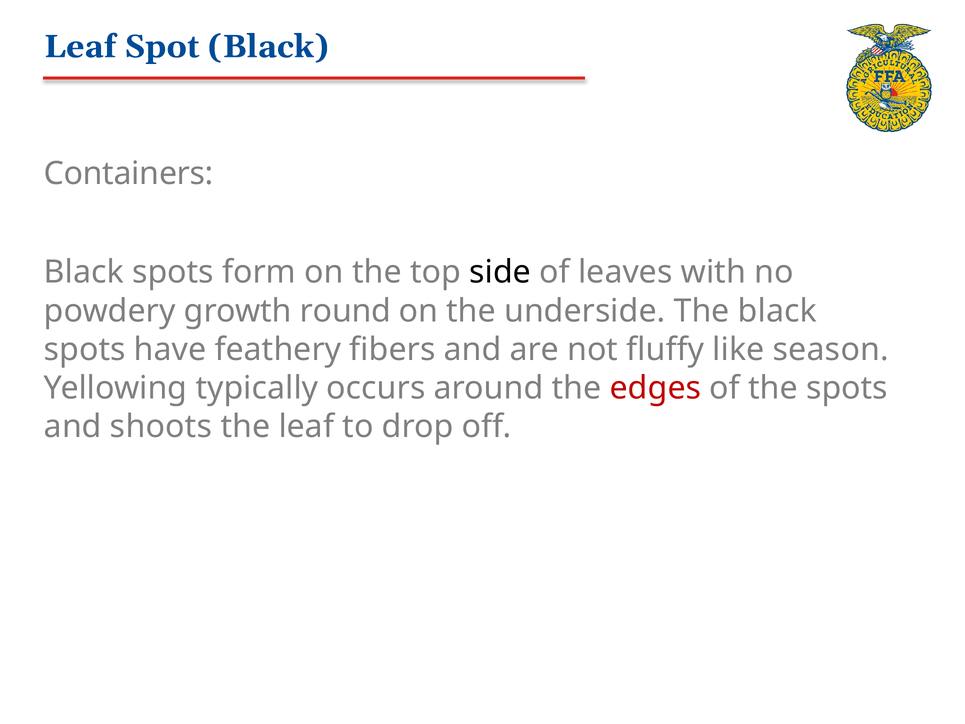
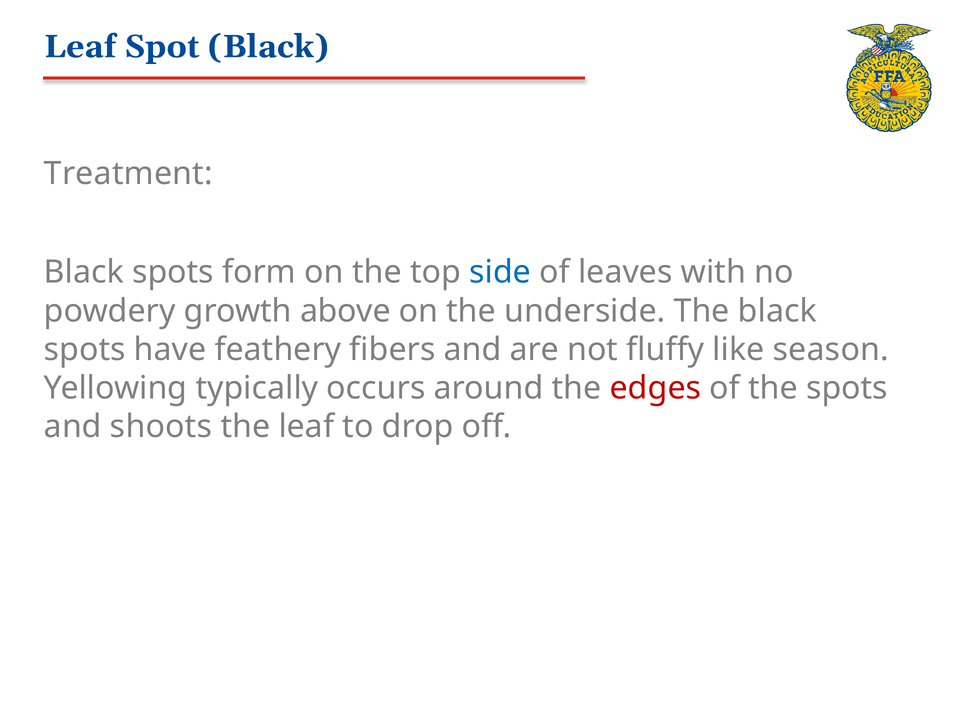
Containers: Containers -> Treatment
side colour: black -> blue
round: round -> above
